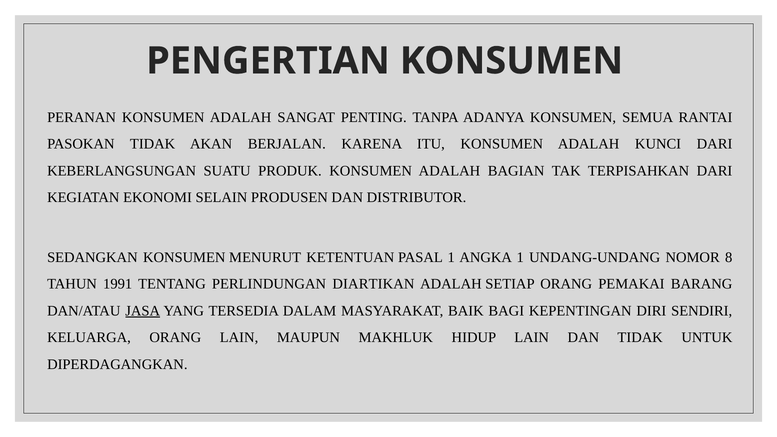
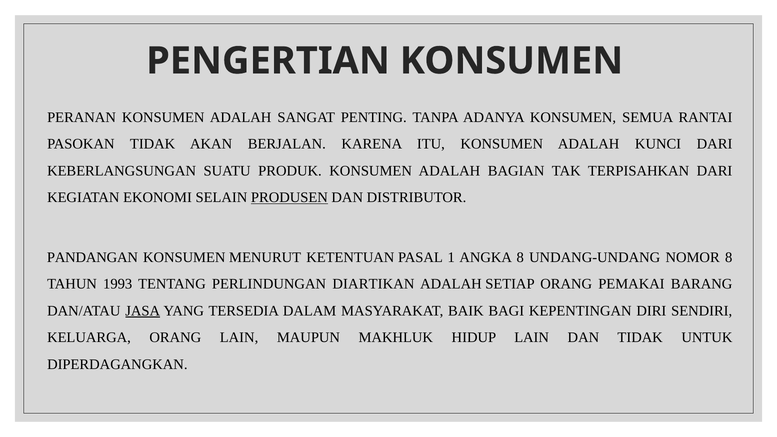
PRODUSEN underline: none -> present
SEDANGKAN: SEDANGKAN -> PANDANGAN
ANGKA 1: 1 -> 8
1991: 1991 -> 1993
